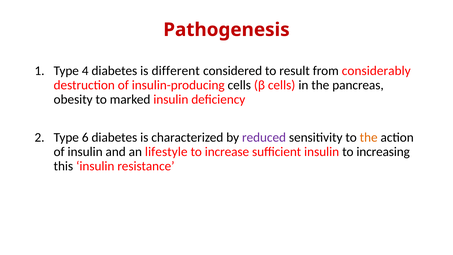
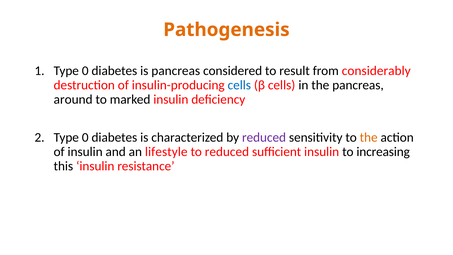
Pathogenesis colour: red -> orange
1 Type 4: 4 -> 0
is different: different -> pancreas
cells at (239, 85) colour: black -> blue
obesity: obesity -> around
2 Type 6: 6 -> 0
to increase: increase -> reduced
